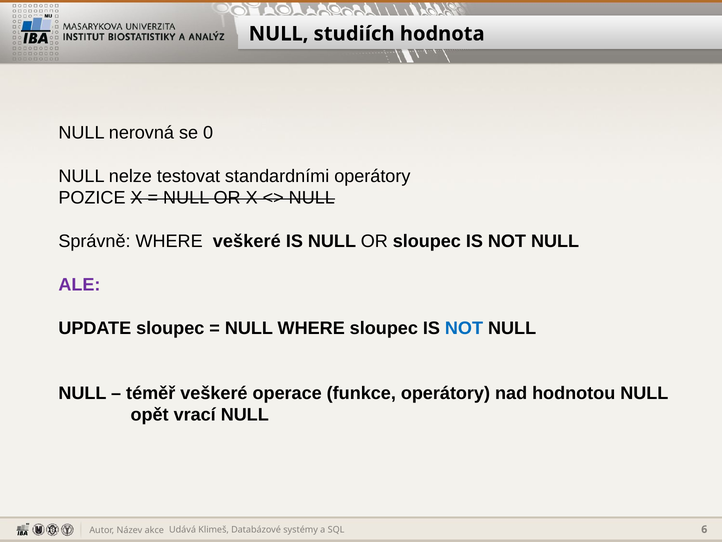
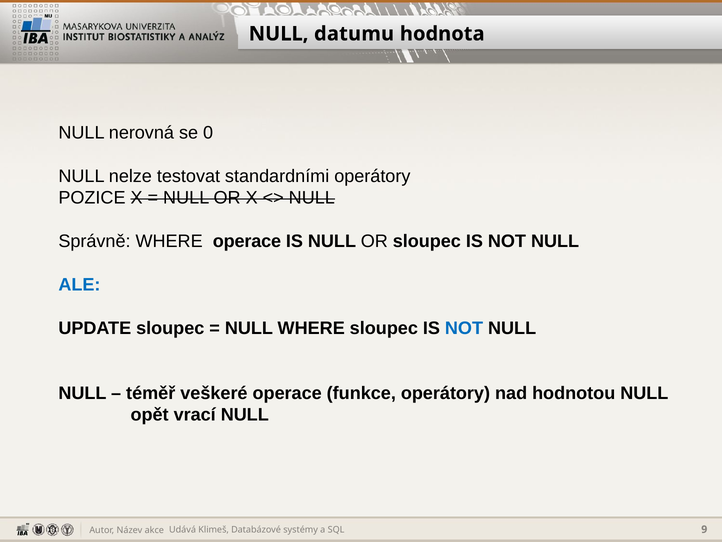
studiích: studiích -> datumu
WHERE veškeré: veškeré -> operace
ALE colour: purple -> blue
6: 6 -> 9
